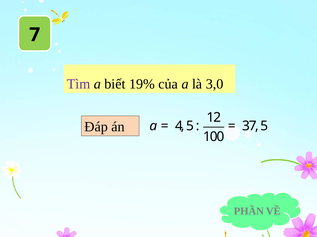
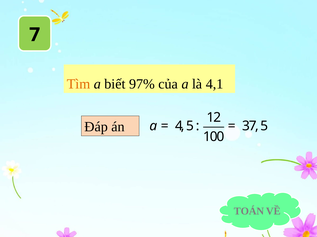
Tìm colour: purple -> orange
19%: 19% -> 97%
3,0: 3,0 -> 4,1
PHẦN: PHẦN -> TOÁN
